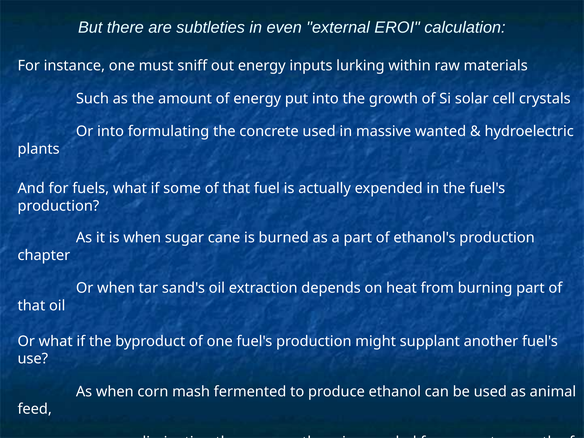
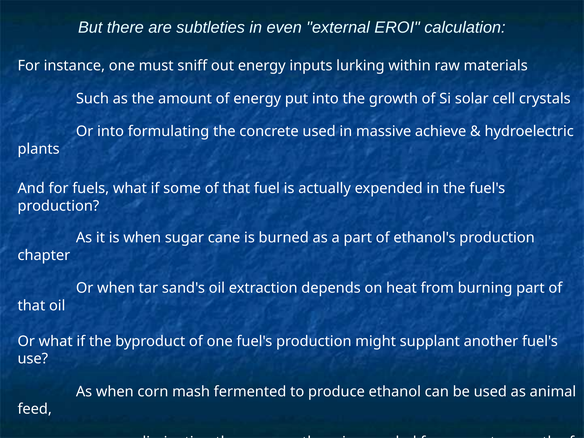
wanted: wanted -> achieve
